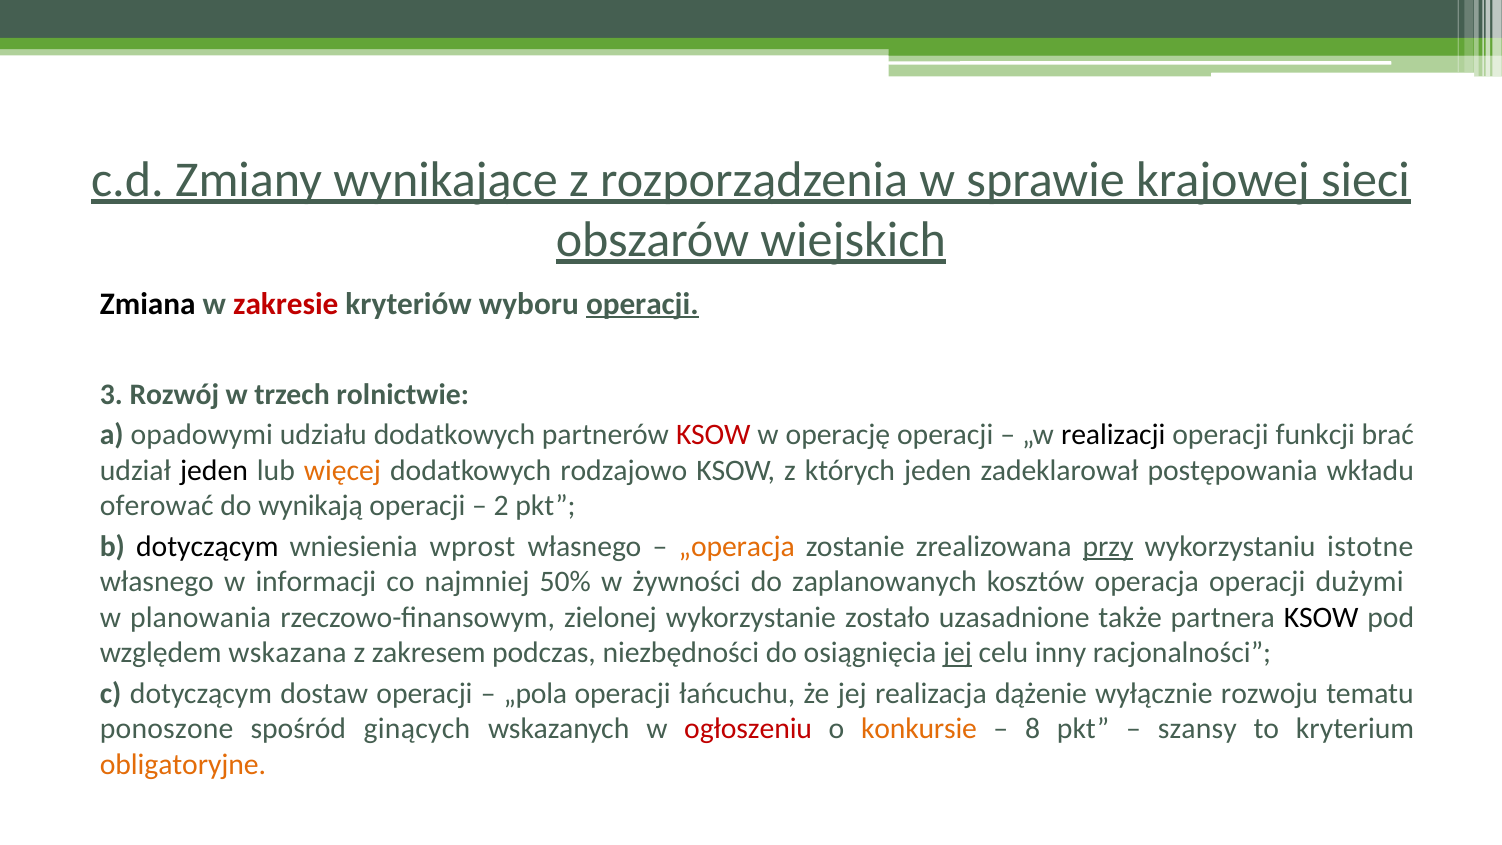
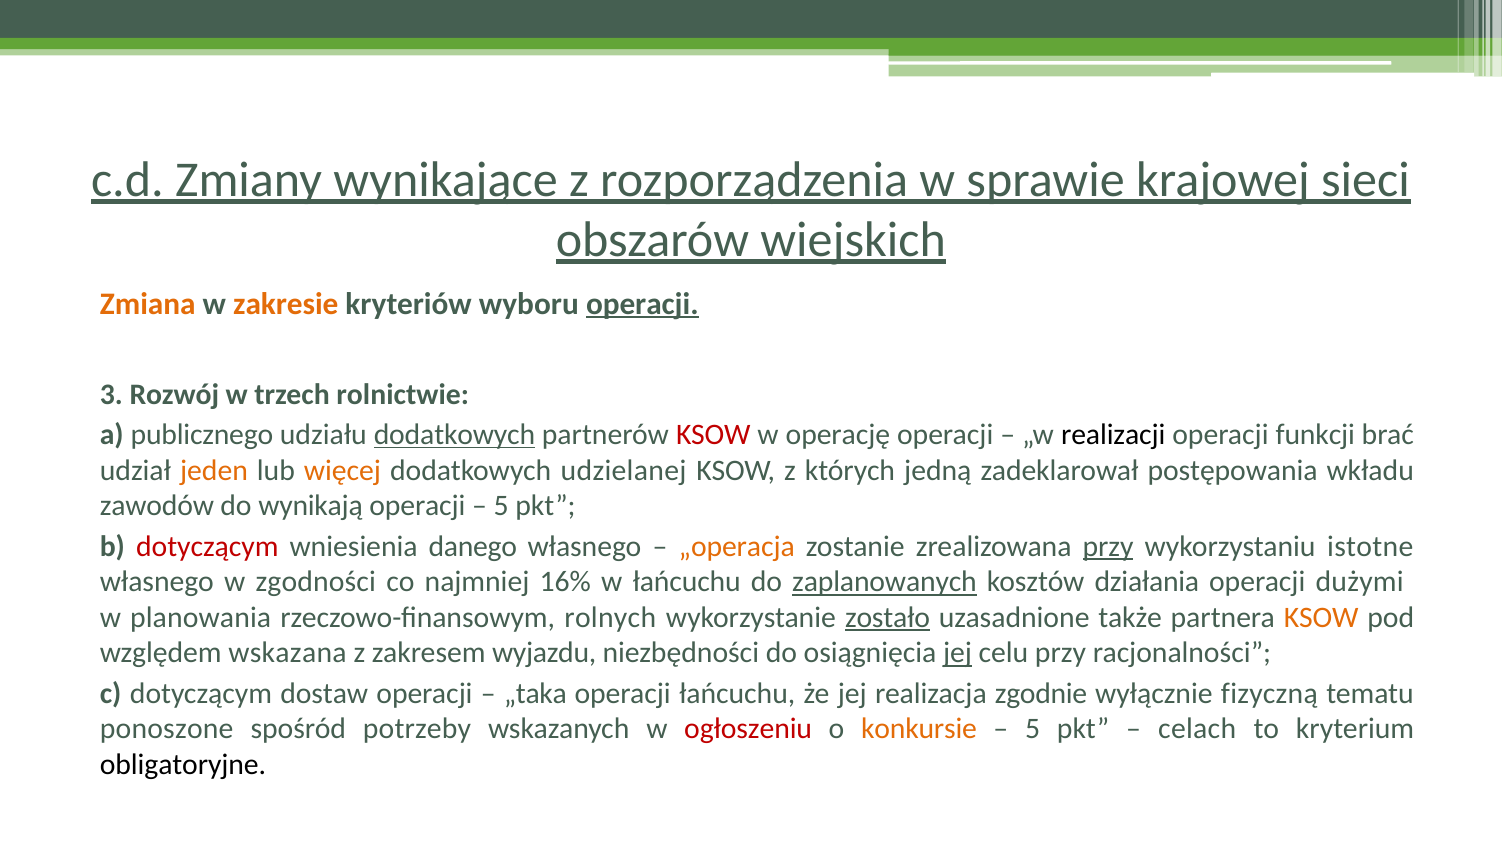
Zmiana colour: black -> orange
zakresie colour: red -> orange
opadowymi: opadowymi -> publicznego
dodatkowych at (454, 435) underline: none -> present
jeden at (214, 470) colour: black -> orange
rodzajowo: rodzajowo -> udzielanej
których jeden: jeden -> jedną
oferować: oferować -> zawodów
2 at (501, 506): 2 -> 5
dotyczącym at (207, 546) colour: black -> red
wprost: wprost -> danego
informacji: informacji -> zgodności
50%: 50% -> 16%
w żywności: żywności -> łańcuchu
zaplanowanych underline: none -> present
operacja: operacja -> działania
zielonej: zielonej -> rolnych
zostało underline: none -> present
KSOW at (1321, 617) colour: black -> orange
podczas: podczas -> wyjazdu
celu inny: inny -> przy
„pola: „pola -> „taka
dążenie: dążenie -> zgodnie
rozwoju: rozwoju -> fizyczną
ginących: ginących -> potrzeby
8 at (1033, 729): 8 -> 5
szansy: szansy -> celach
obligatoryjne colour: orange -> black
